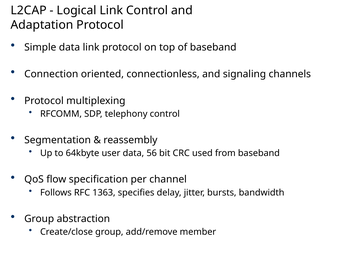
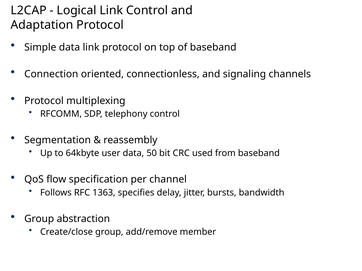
56: 56 -> 50
